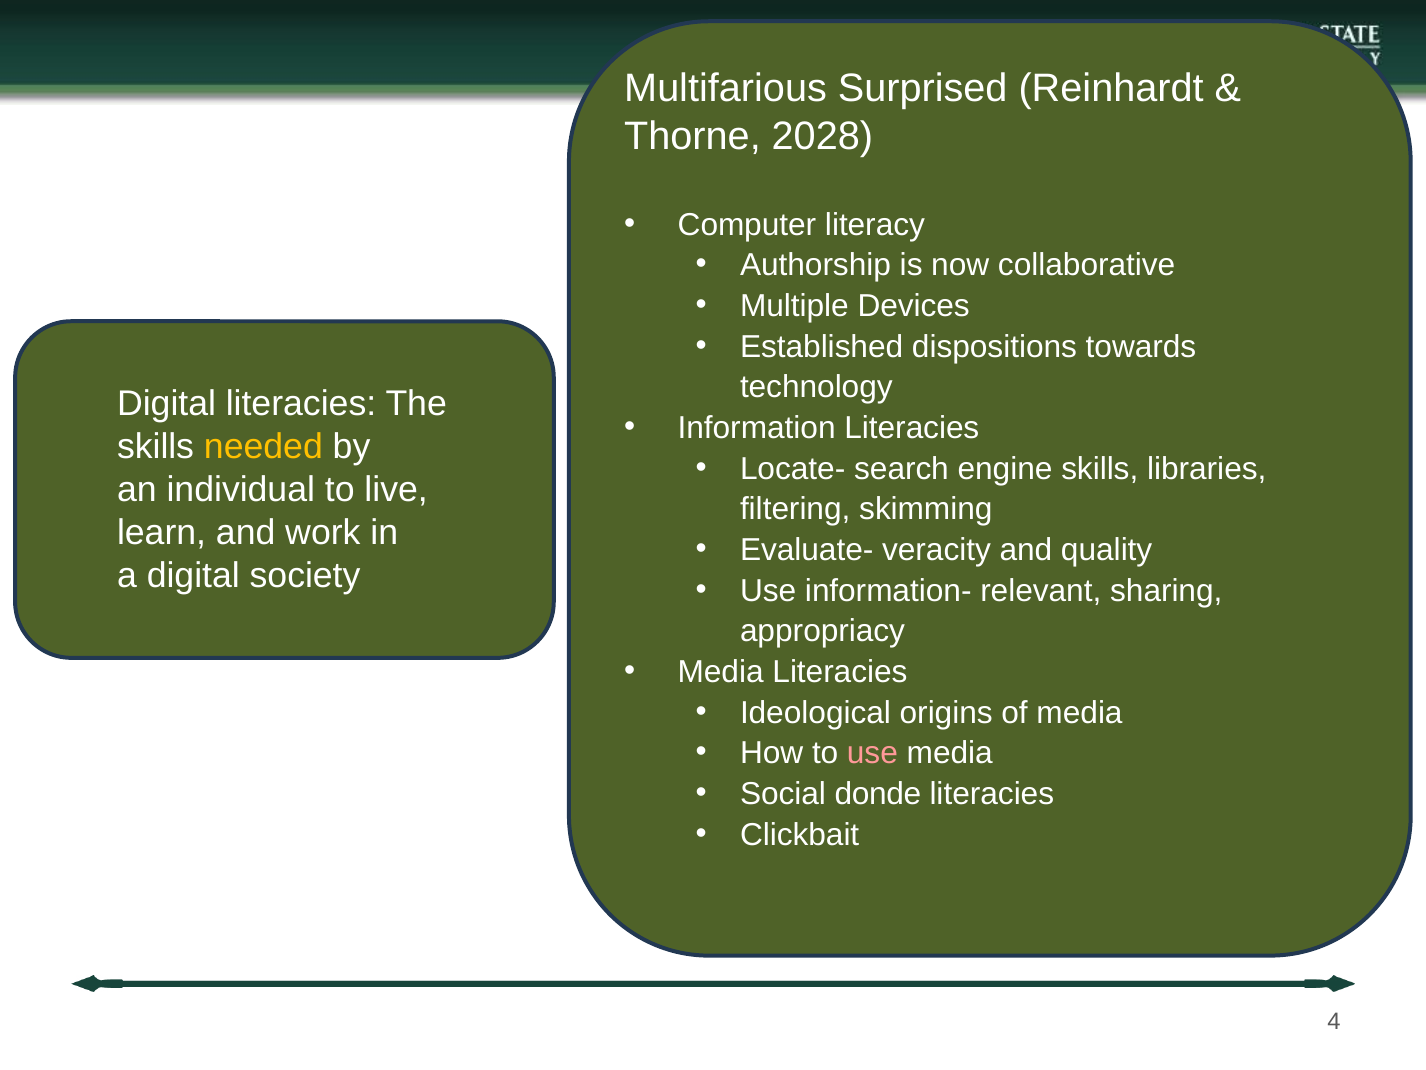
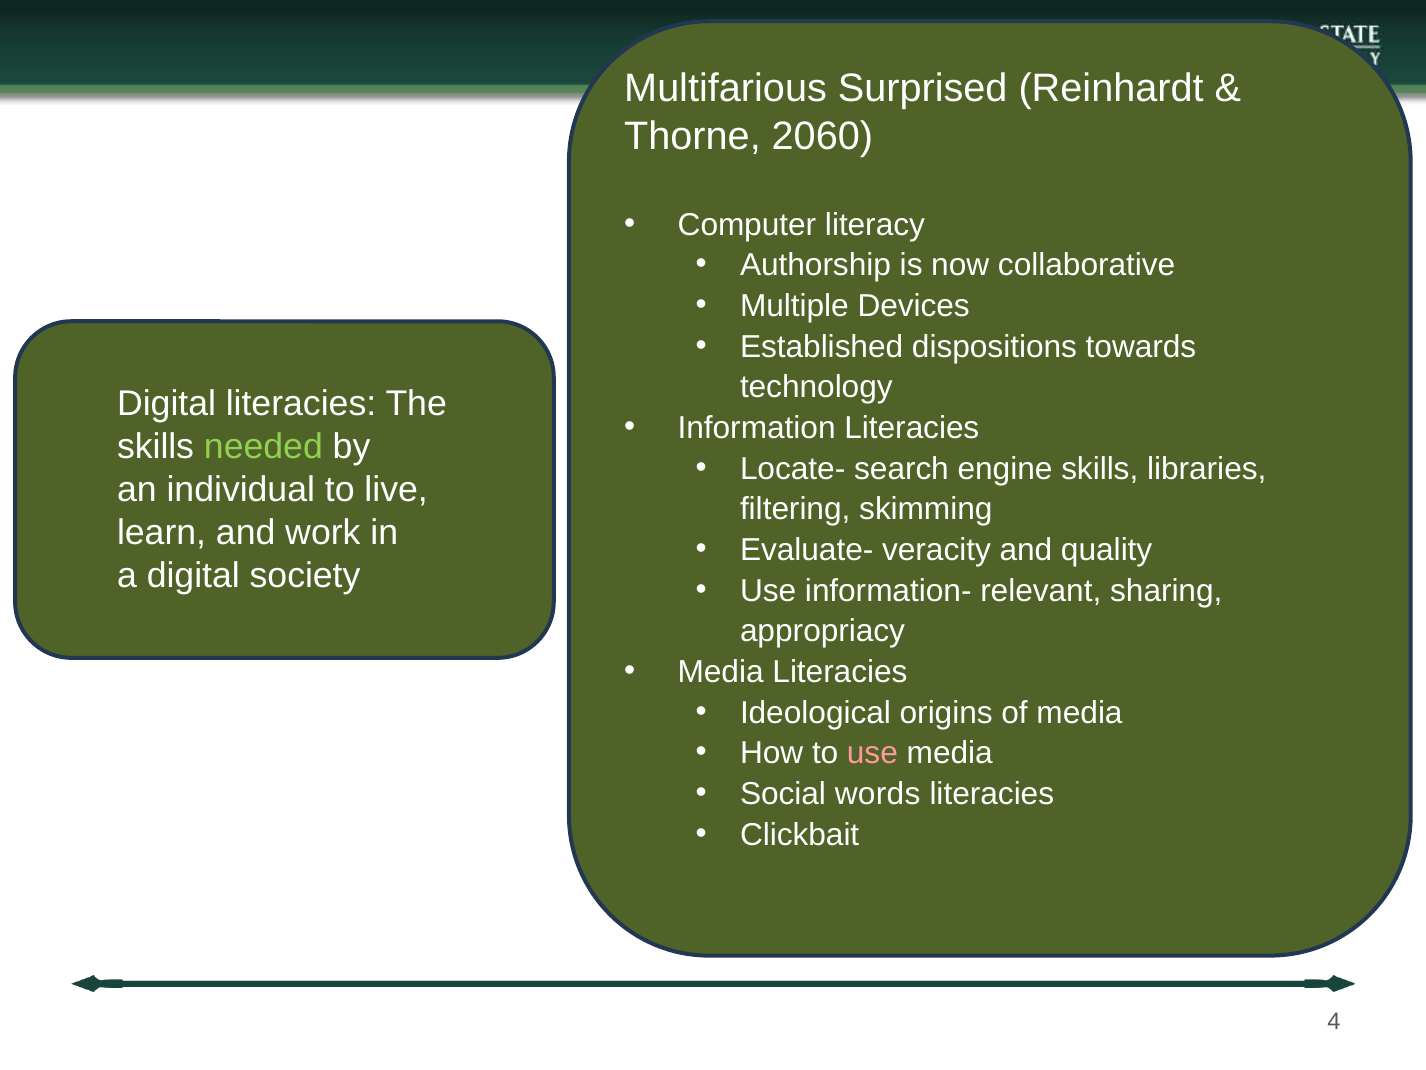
2028: 2028 -> 2060
needed colour: yellow -> light green
donde: donde -> words
